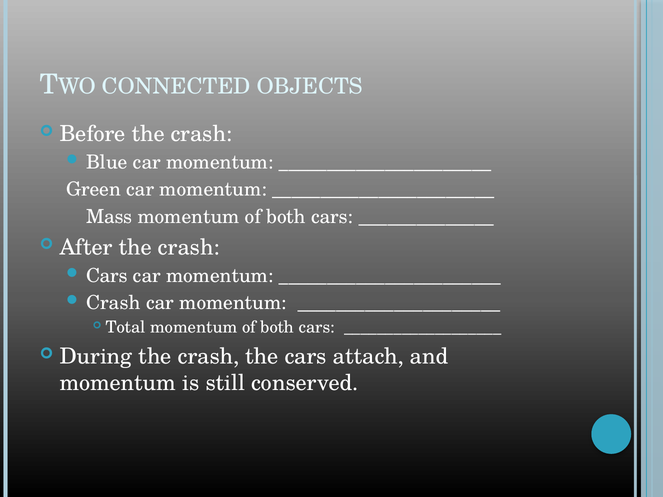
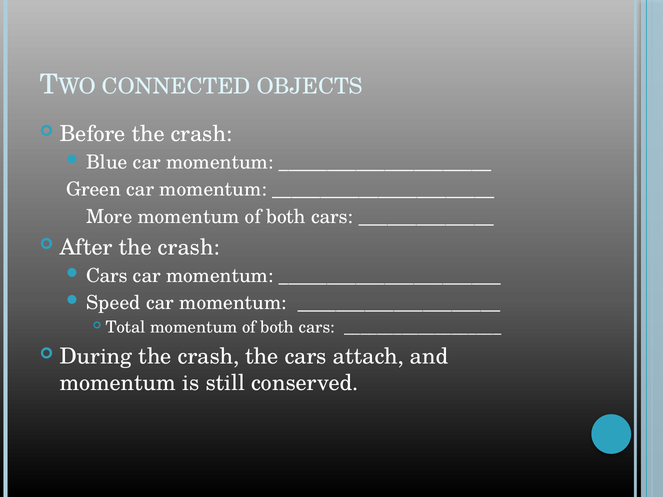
Mass: Mass -> More
Crash at (113, 303): Crash -> Speed
